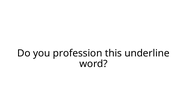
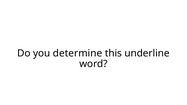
profession: profession -> determine
